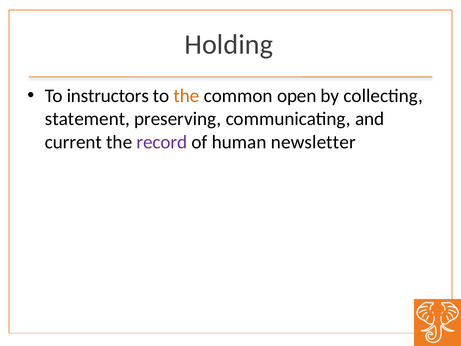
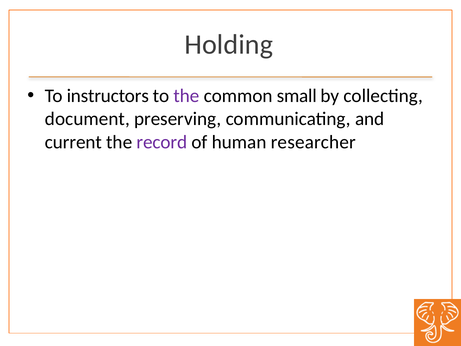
the at (186, 96) colour: orange -> purple
open: open -> small
statement: statement -> document
newsletter: newsletter -> researcher
